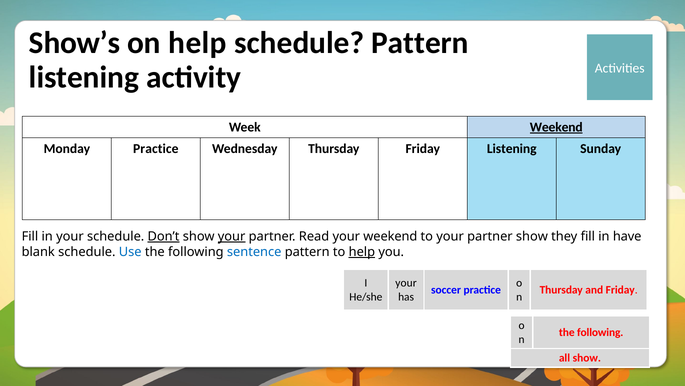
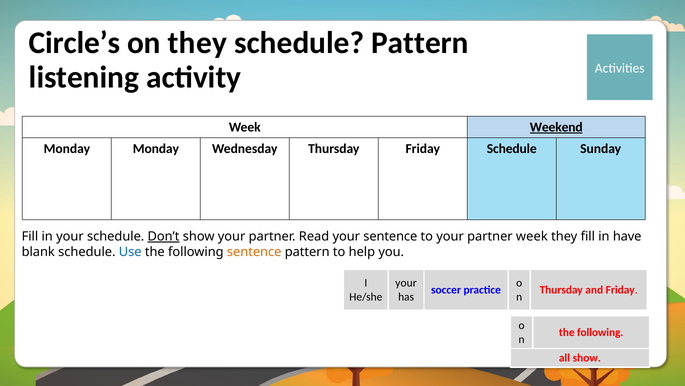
Show’s: Show’s -> Circle’s
on help: help -> they
Monday Practice: Practice -> Monday
Friday Listening: Listening -> Schedule
your at (232, 236) underline: present -> none
your weekend: weekend -> sentence
partner show: show -> week
sentence at (254, 251) colour: blue -> orange
help at (362, 251) underline: present -> none
